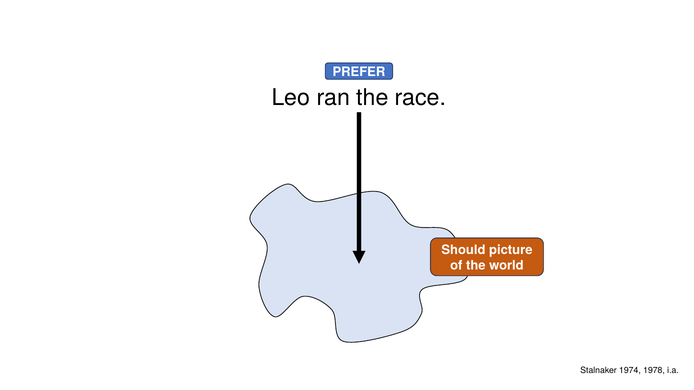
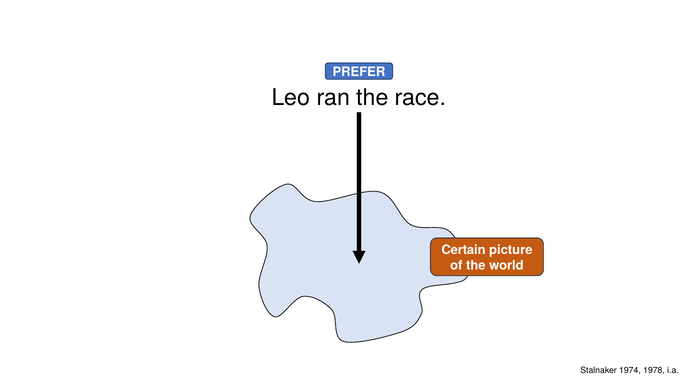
Should: Should -> Certain
